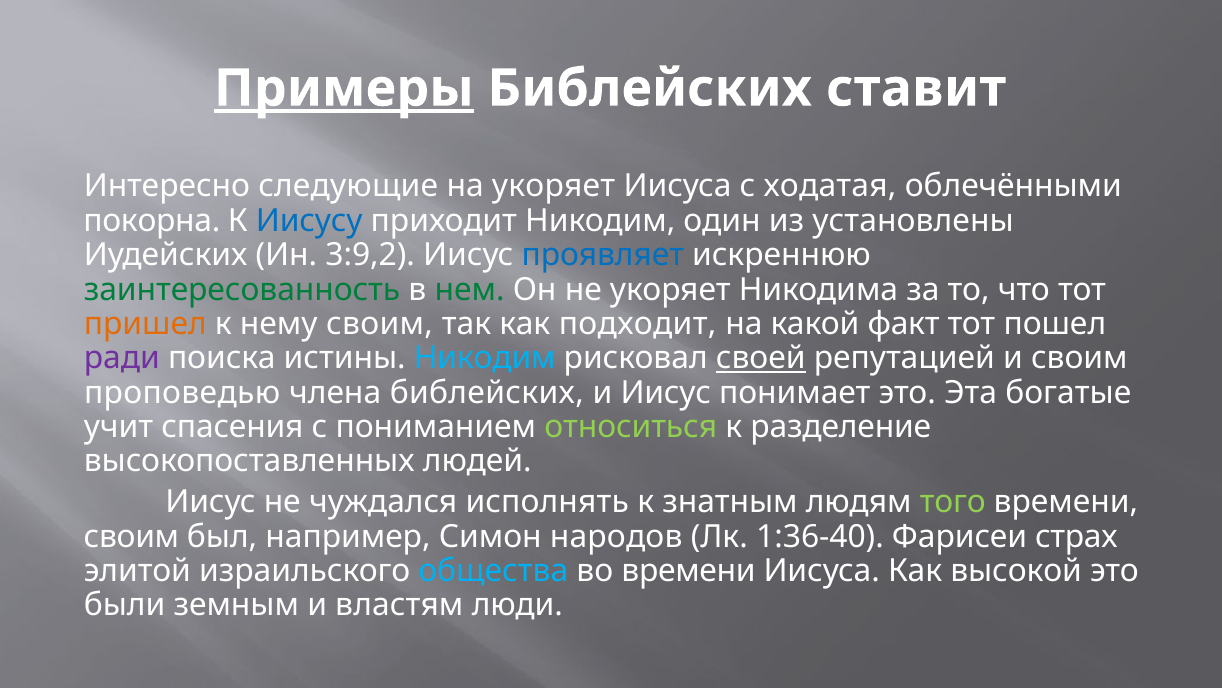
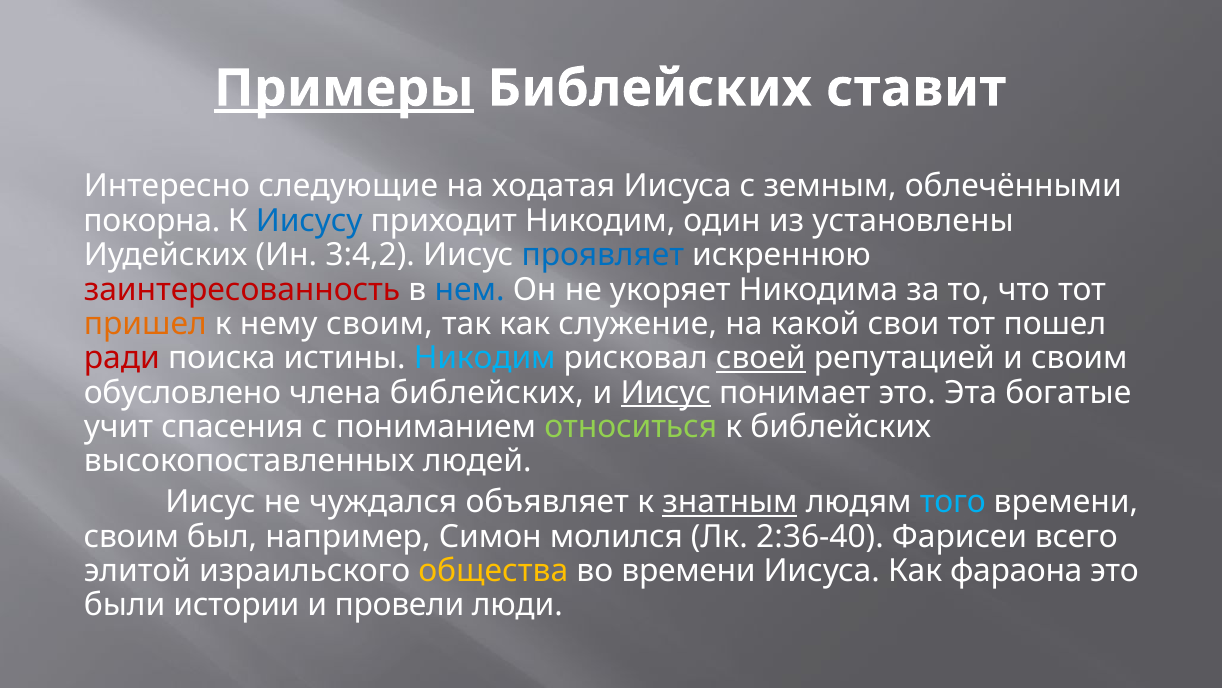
на укоряет: укоряет -> ходатая
ходатая: ходатая -> земным
3:9,2: 3:9,2 -> 3:4,2
заинтересованность colour: green -> red
нем colour: green -> blue
подходит: подходит -> служение
факт: факт -> свои
ради colour: purple -> red
проповедью: проповедью -> обусловлено
Иисус at (666, 392) underline: none -> present
к разделение: разделение -> библейских
исполнять: исполнять -> объявляет
знатным underline: none -> present
того colour: light green -> light blue
народов: народов -> молился
1:36-40: 1:36-40 -> 2:36-40
страх: страх -> всего
общества colour: light blue -> yellow
высокой: высокой -> фараона
земным: земным -> истории
властям: властям -> провели
